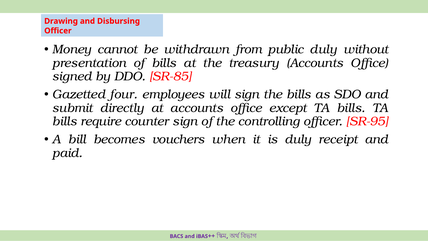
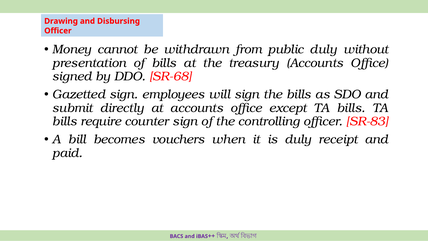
SR-85: SR-85 -> SR-68
Gazetted four: four -> sign
SR-95: SR-95 -> SR-83
